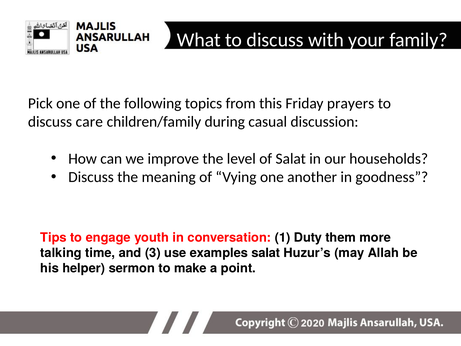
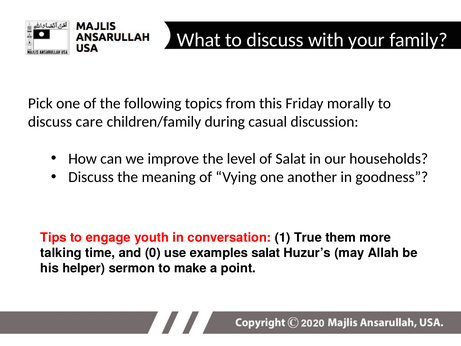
prayers: prayers -> morally
Duty: Duty -> True
3: 3 -> 0
